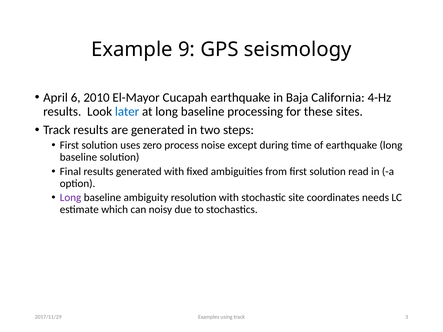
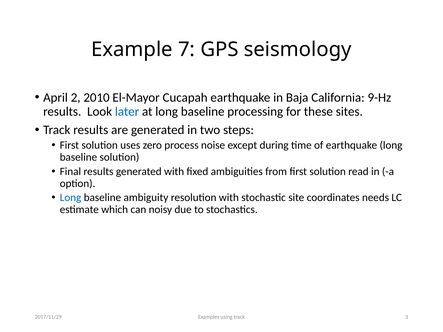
9: 9 -> 7
6: 6 -> 2
4-Hz: 4-Hz -> 9-Hz
Long at (71, 198) colour: purple -> blue
